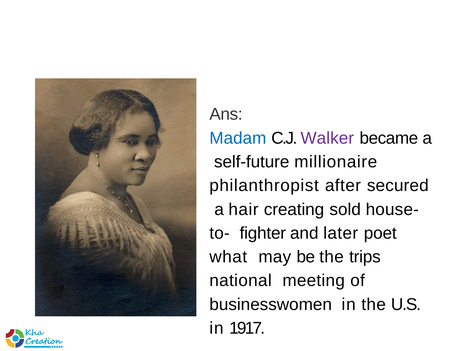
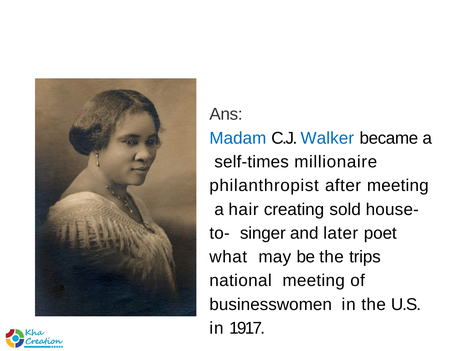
Walker colour: purple -> blue
self-future: self-future -> self-times
after secured: secured -> meeting
fighter: fighter -> singer
